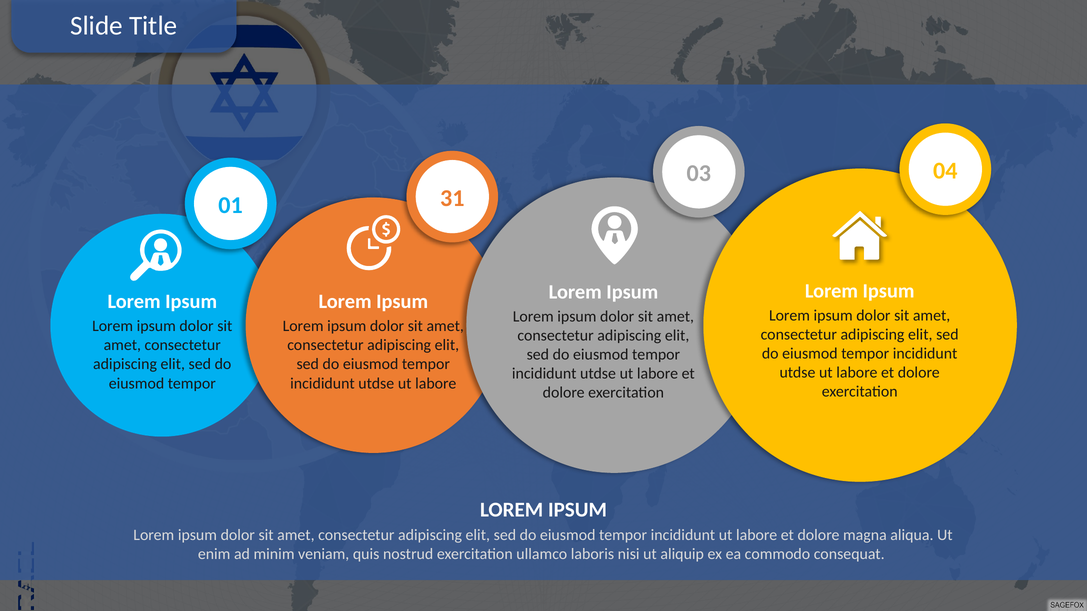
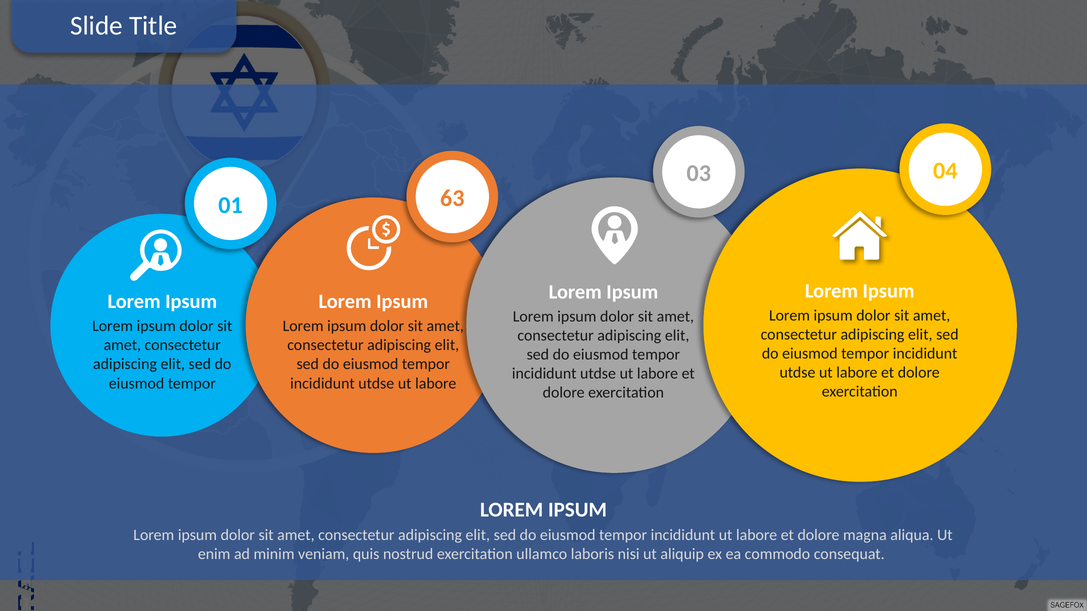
31: 31 -> 63
